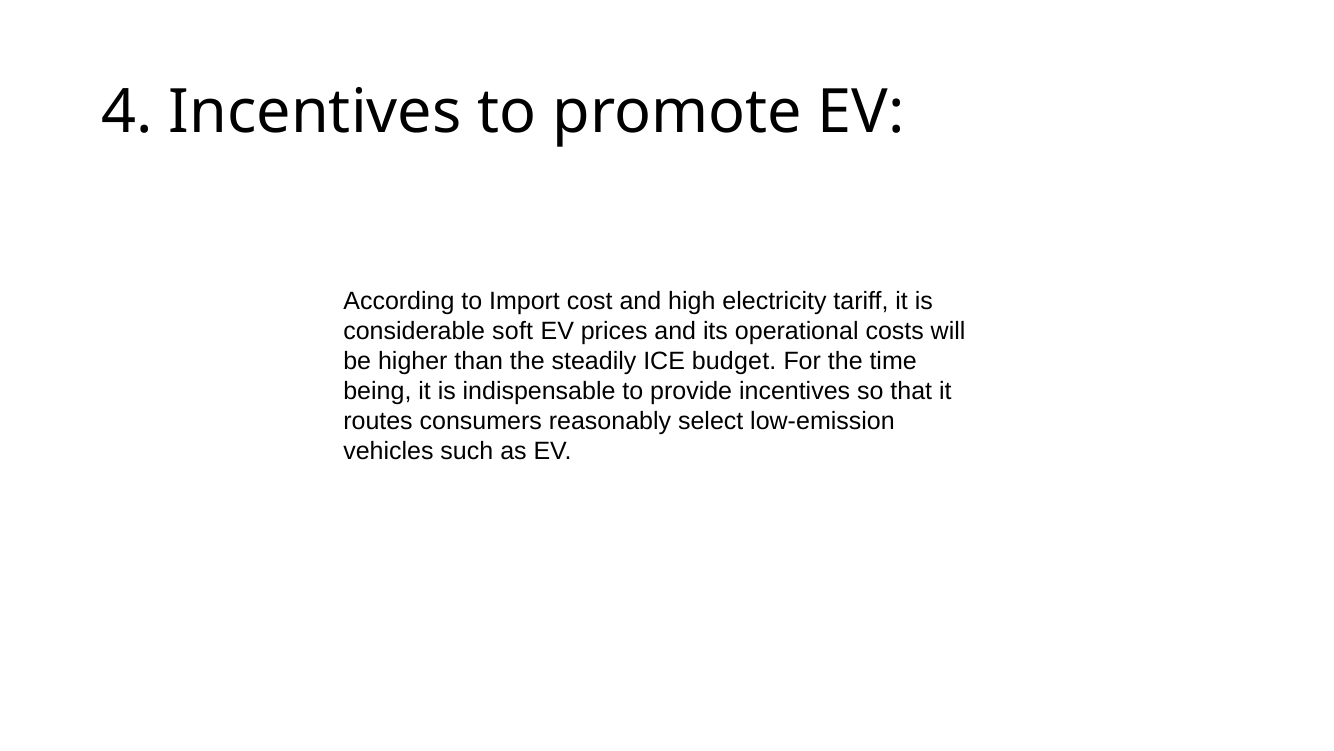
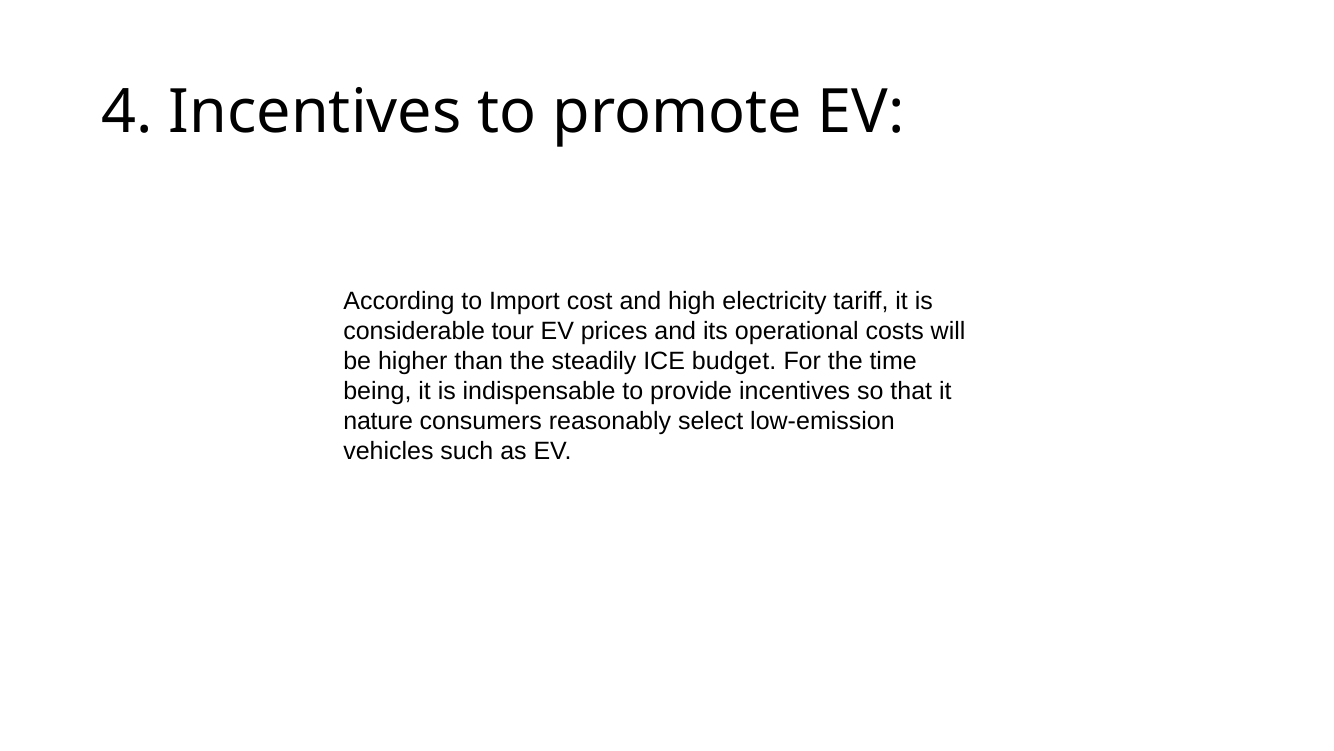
soft: soft -> tour
routes: routes -> nature
